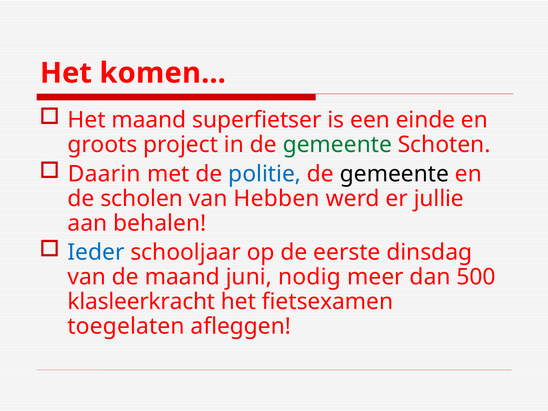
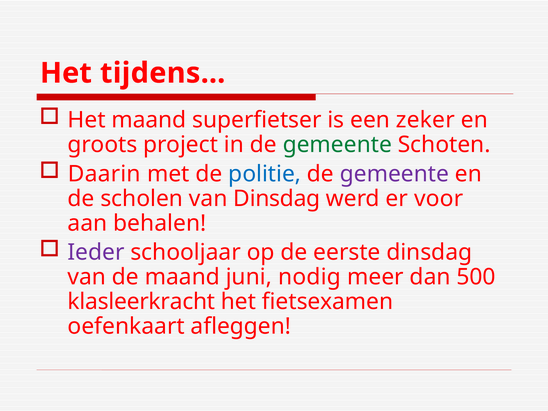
komen…: komen… -> tijdens…
einde: einde -> zeker
gemeente at (394, 174) colour: black -> purple
van Hebben: Hebben -> Dinsdag
jullie: jullie -> voor
Ieder colour: blue -> purple
toegelaten: toegelaten -> oefenkaart
